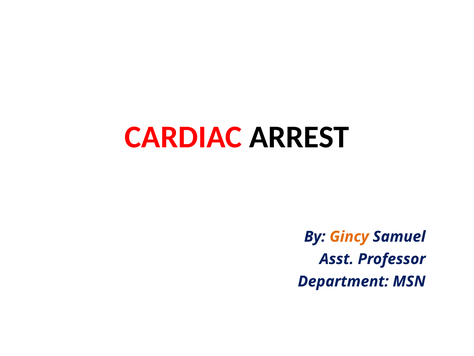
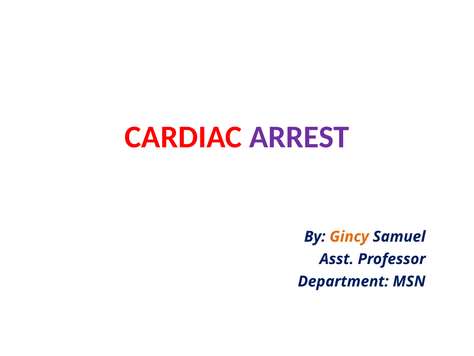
ARREST colour: black -> purple
